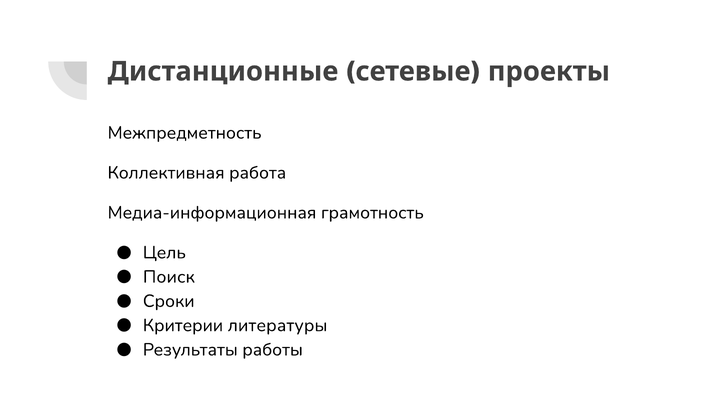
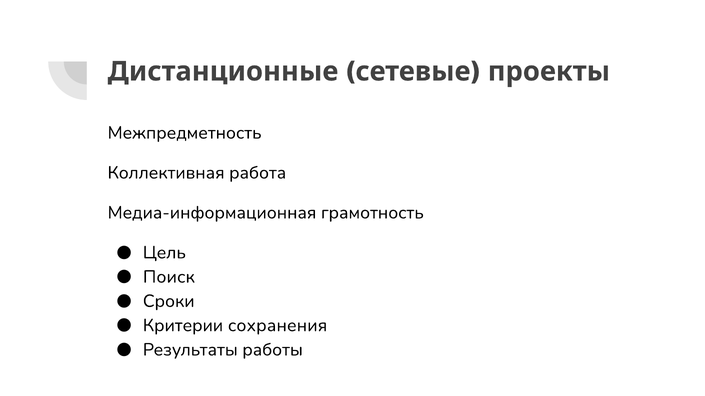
литературы: литературы -> сохранения
